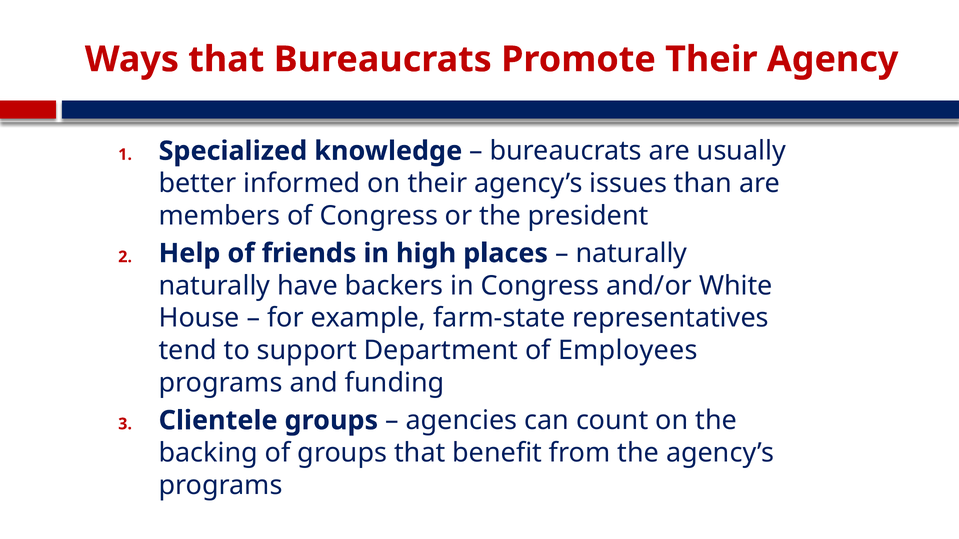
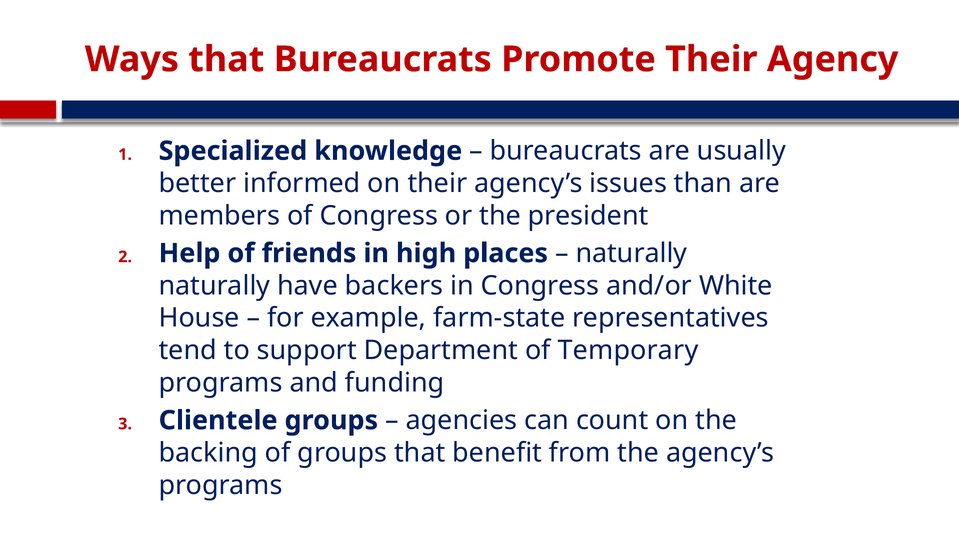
Employees: Employees -> Temporary
